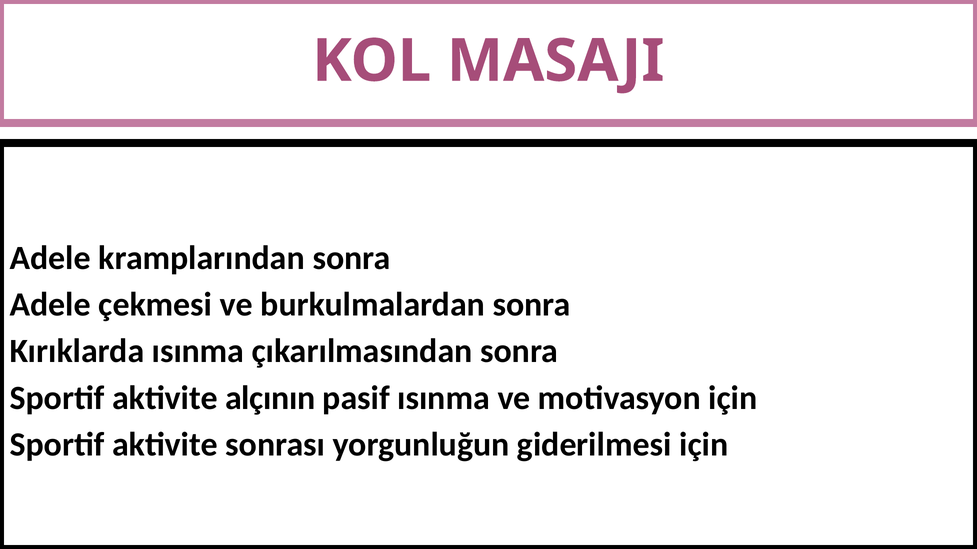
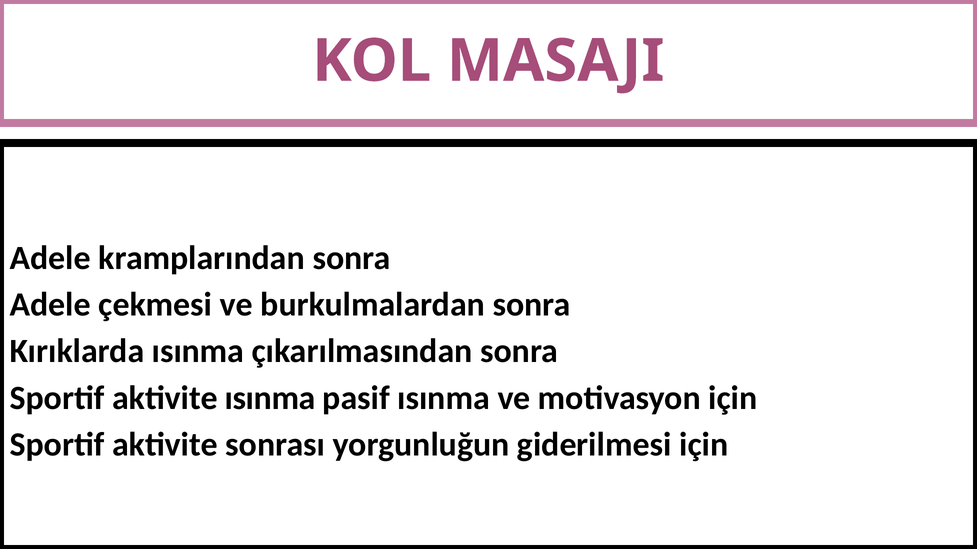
aktivite alçının: alçının -> ısınma
